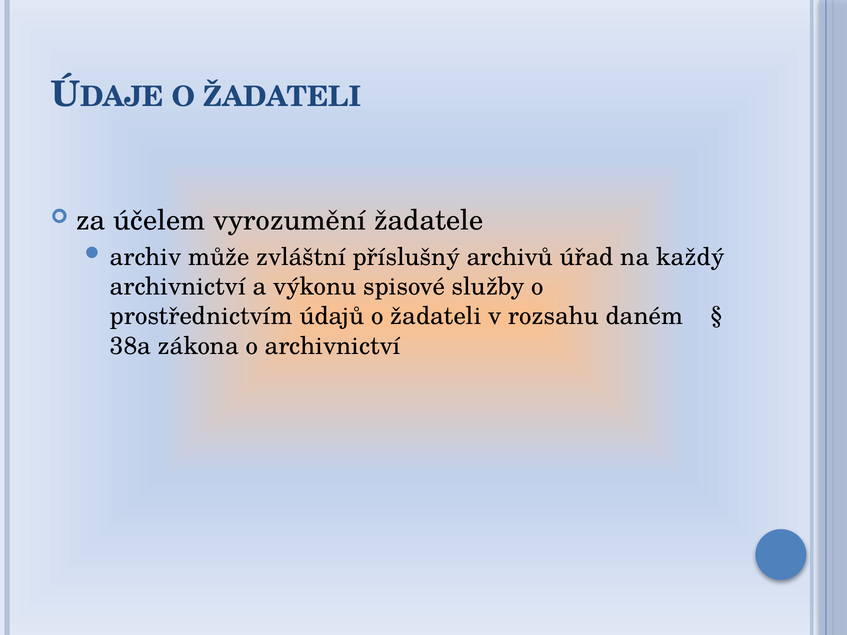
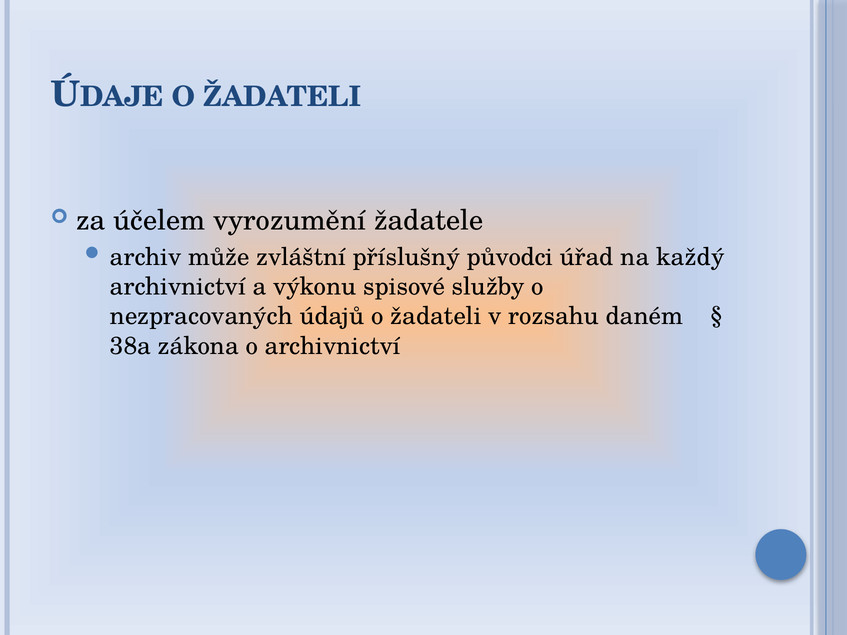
archivů: archivů -> původci
prostřednictvím: prostřednictvím -> nezpracovaných
